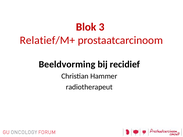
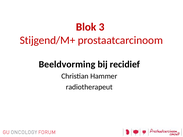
Relatief/M+: Relatief/M+ -> Stijgend/M+
